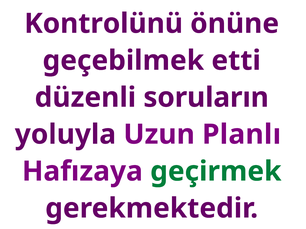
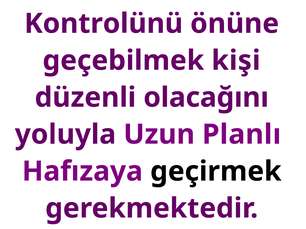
etti: etti -> kişi
soruların: soruların -> olacağını
geçirmek colour: green -> black
